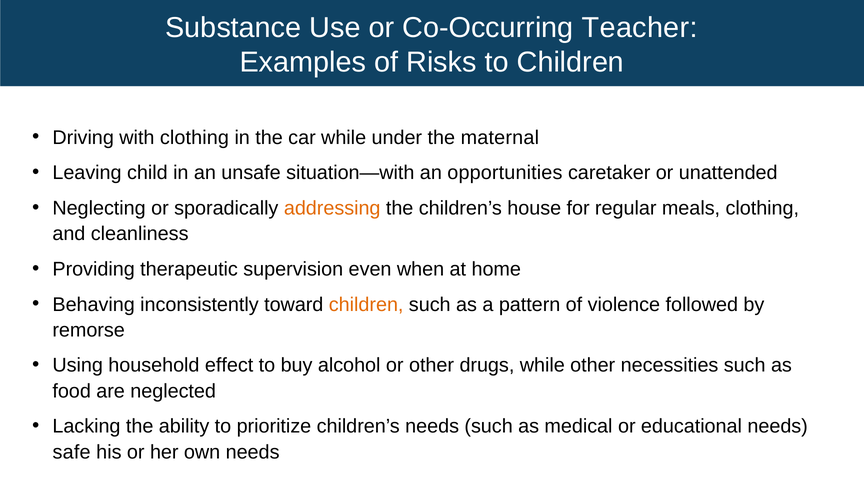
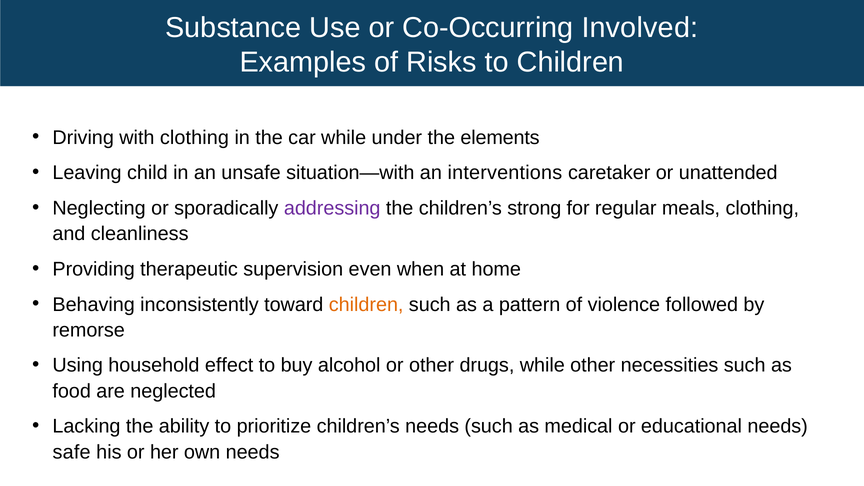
Teacher: Teacher -> Involved
maternal: maternal -> elements
opportunities: opportunities -> interventions
addressing colour: orange -> purple
house: house -> strong
